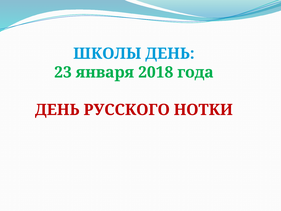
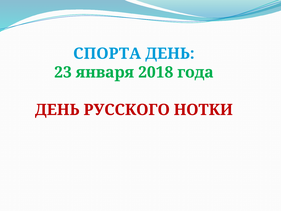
ШКОЛЫ: ШКОЛЫ -> СПОРТА
